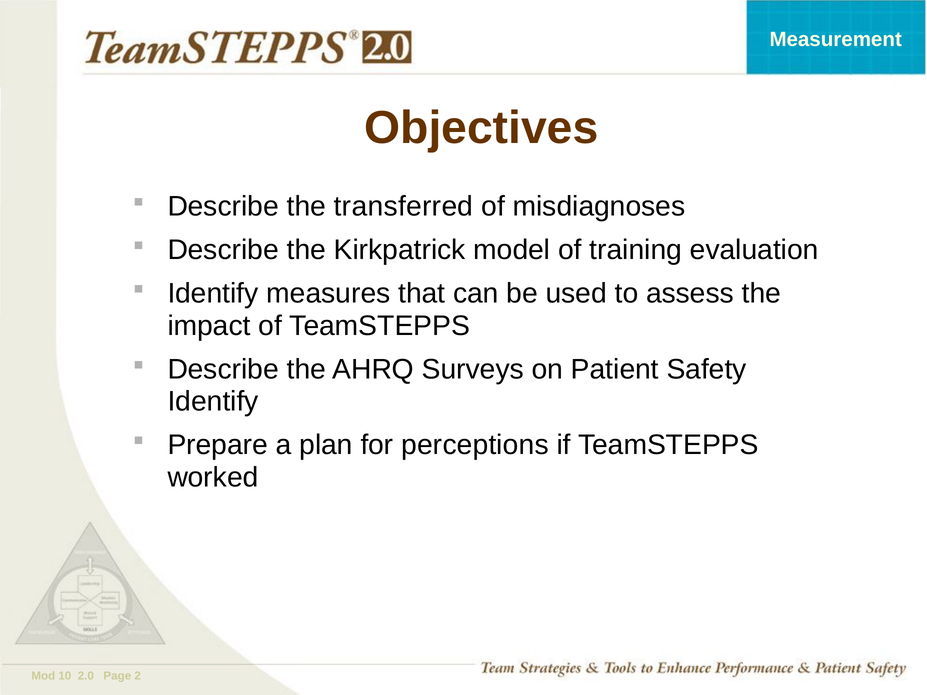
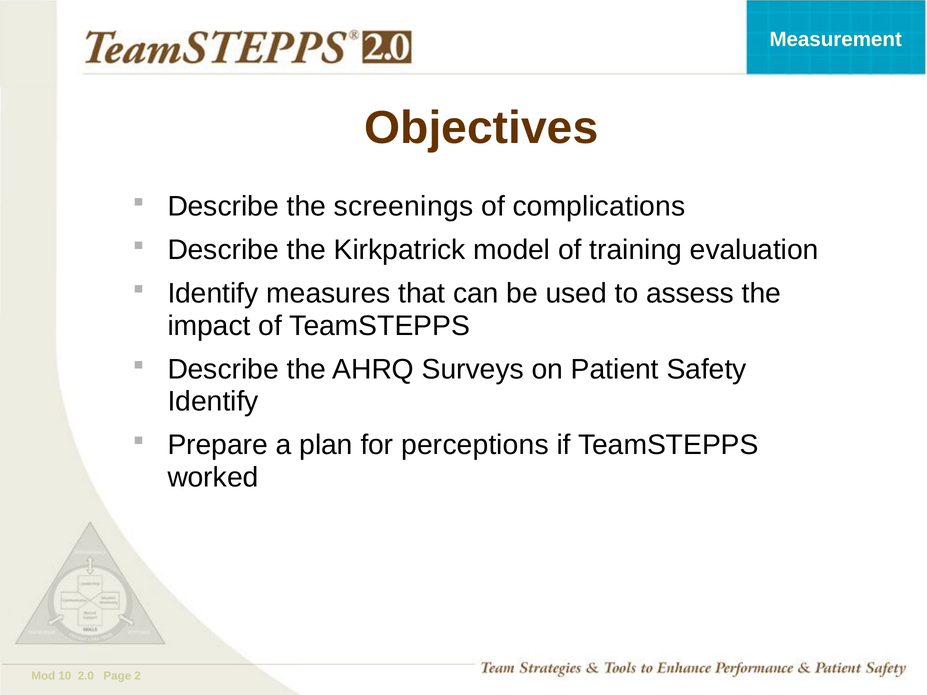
transferred: transferred -> screenings
misdiagnoses: misdiagnoses -> complications
